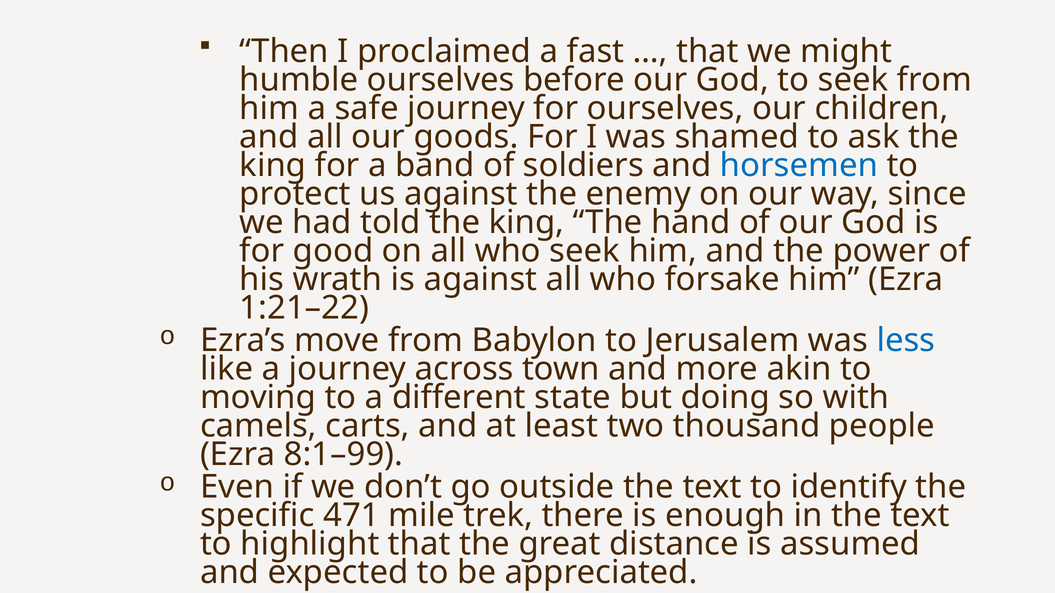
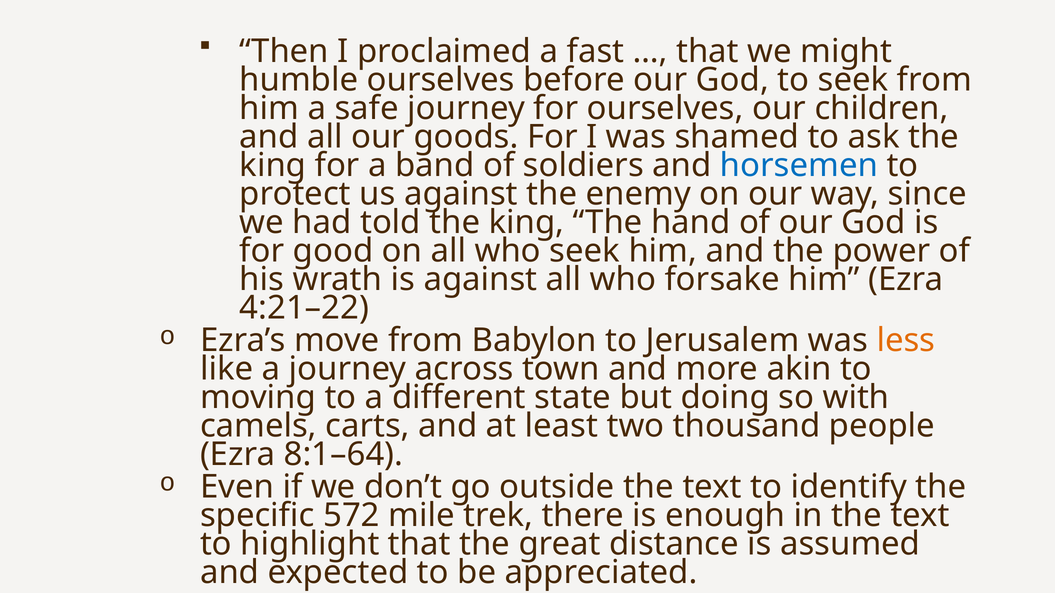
1:21–22: 1:21–22 -> 4:21–22
less colour: blue -> orange
8:1–99: 8:1–99 -> 8:1–64
471: 471 -> 572
